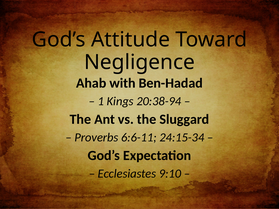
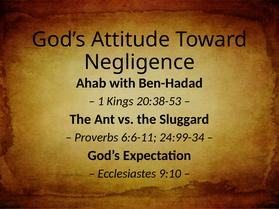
20:38-94: 20:38-94 -> 20:38-53
24:15-34: 24:15-34 -> 24:99-34
